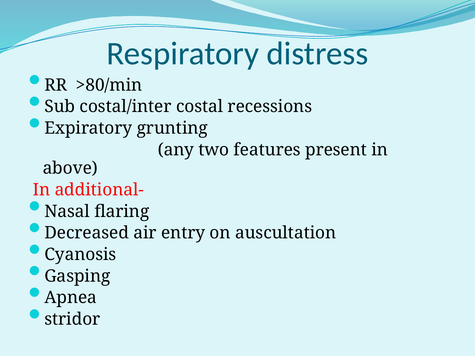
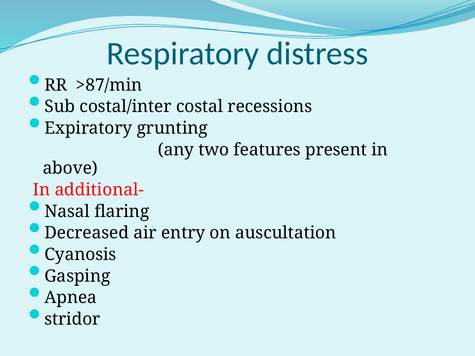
>80/min: >80/min -> >87/min
